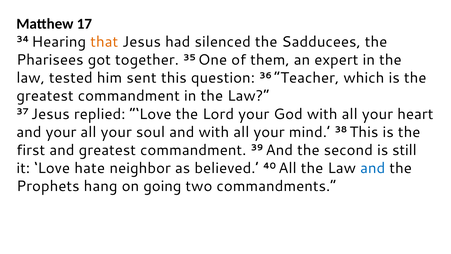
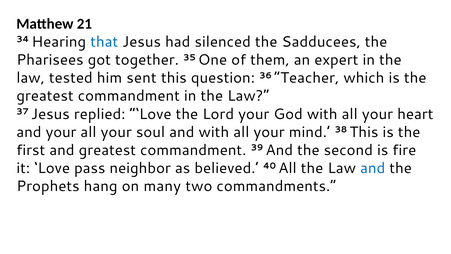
17: 17 -> 21
that colour: orange -> blue
still: still -> fire
hate: hate -> pass
going: going -> many
